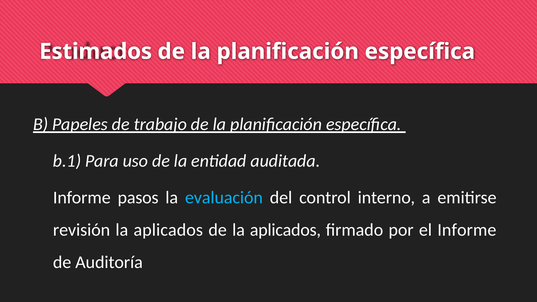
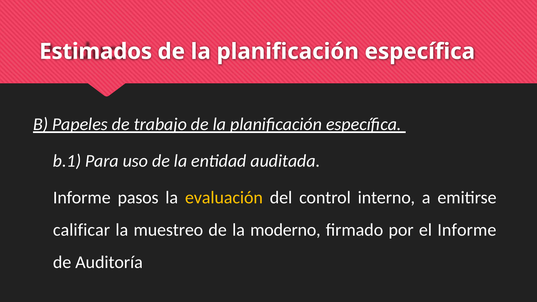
evaluación colour: light blue -> yellow
revisión: revisión -> calificar
aplicados at (168, 230): aplicados -> muestreo
de la aplicados: aplicados -> moderno
